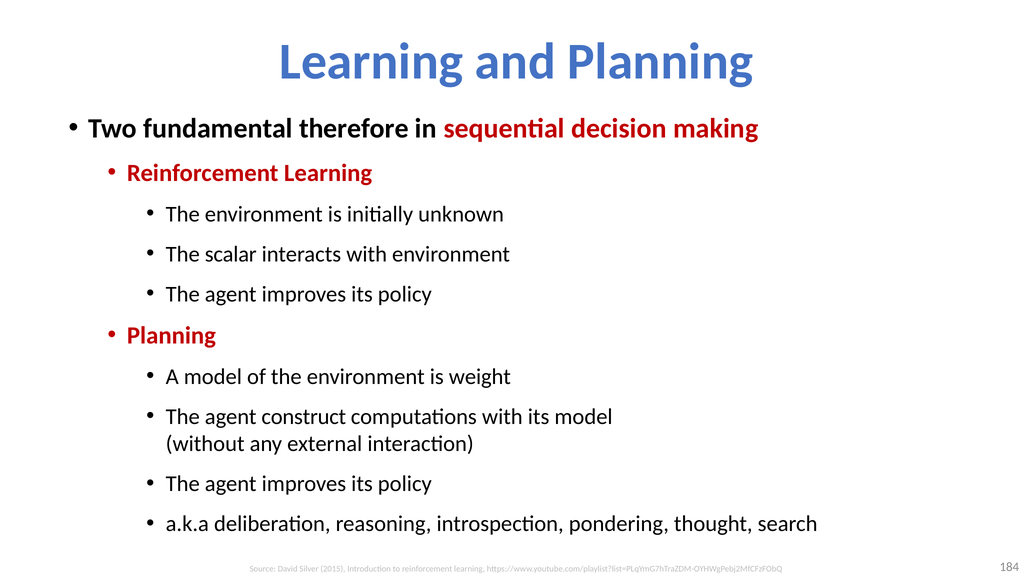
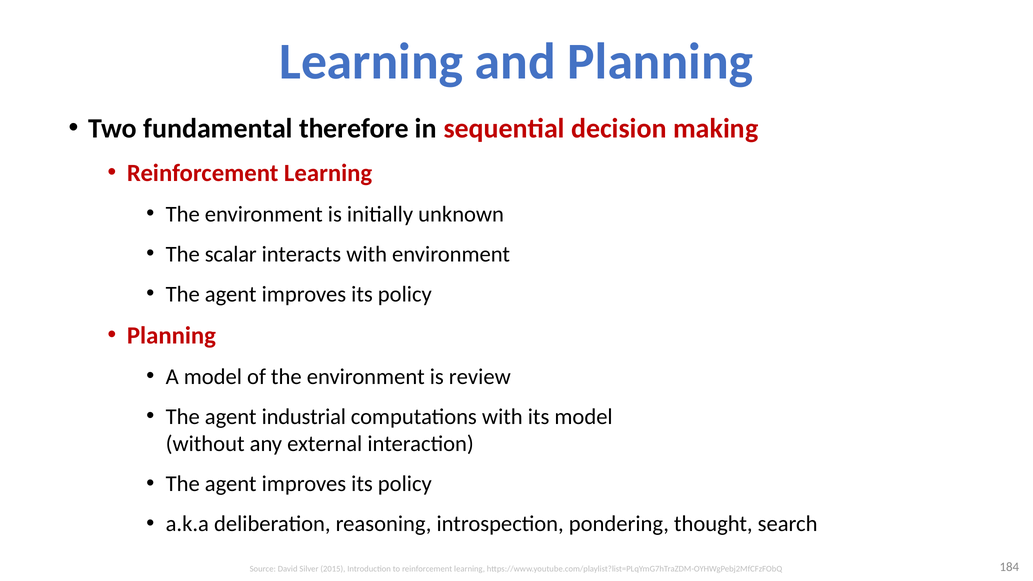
weight: weight -> review
construct: construct -> industrial
